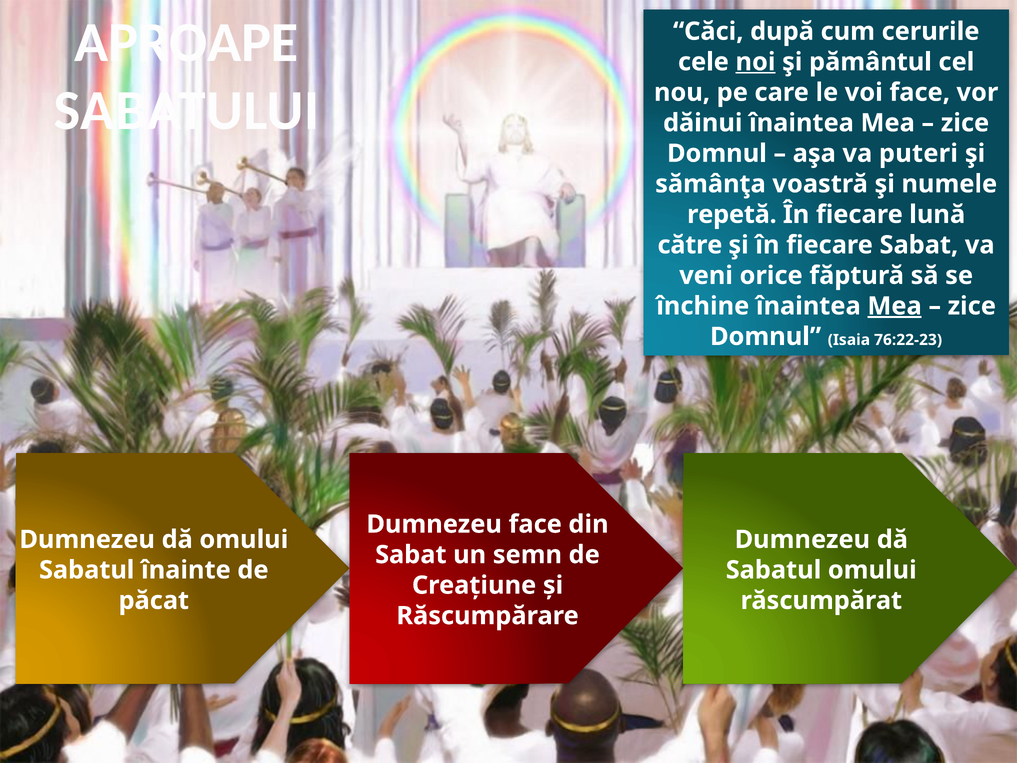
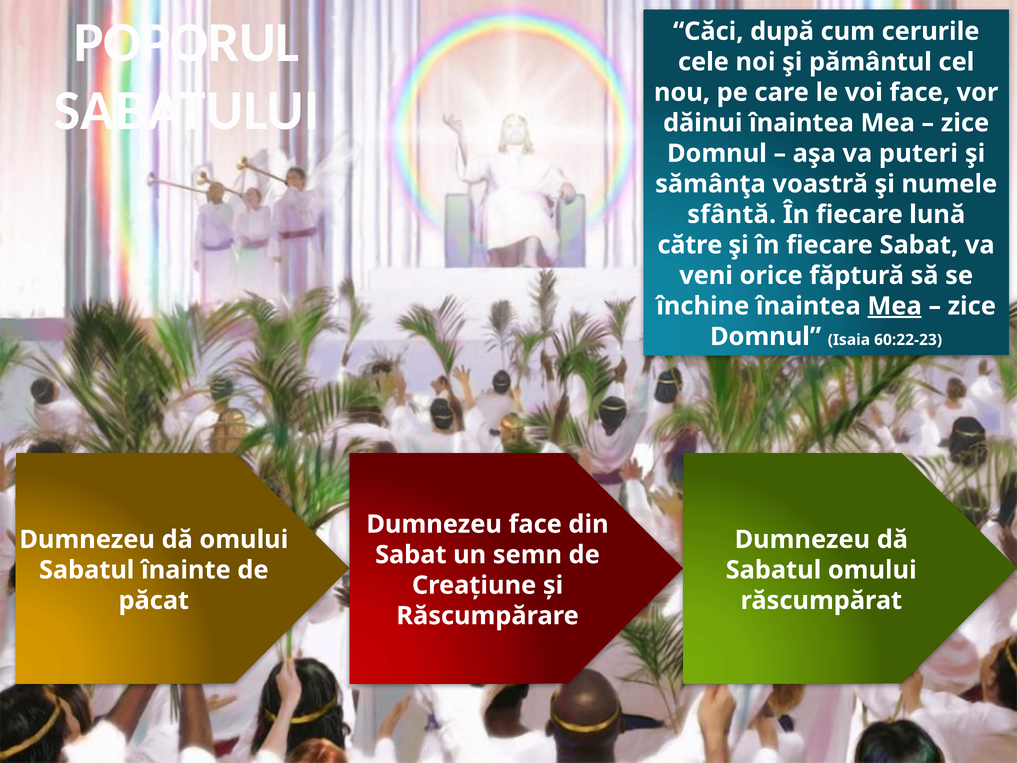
APROAPE: APROAPE -> POPORUL
noi underline: present -> none
repetă: repetă -> sfântă
76:22-23: 76:22-23 -> 60:22-23
